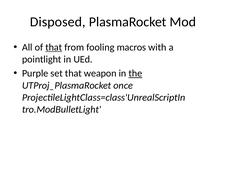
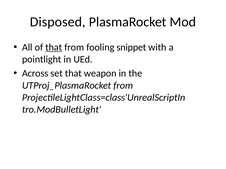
macros: macros -> snippet
Purple: Purple -> Across
the underline: present -> none
UTProj_PlasmaRocket once: once -> from
